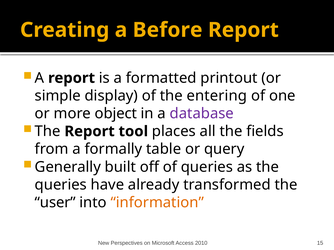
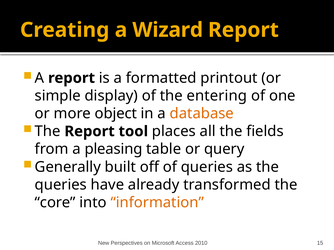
Before: Before -> Wizard
database colour: purple -> orange
formally: formally -> pleasing
user: user -> core
